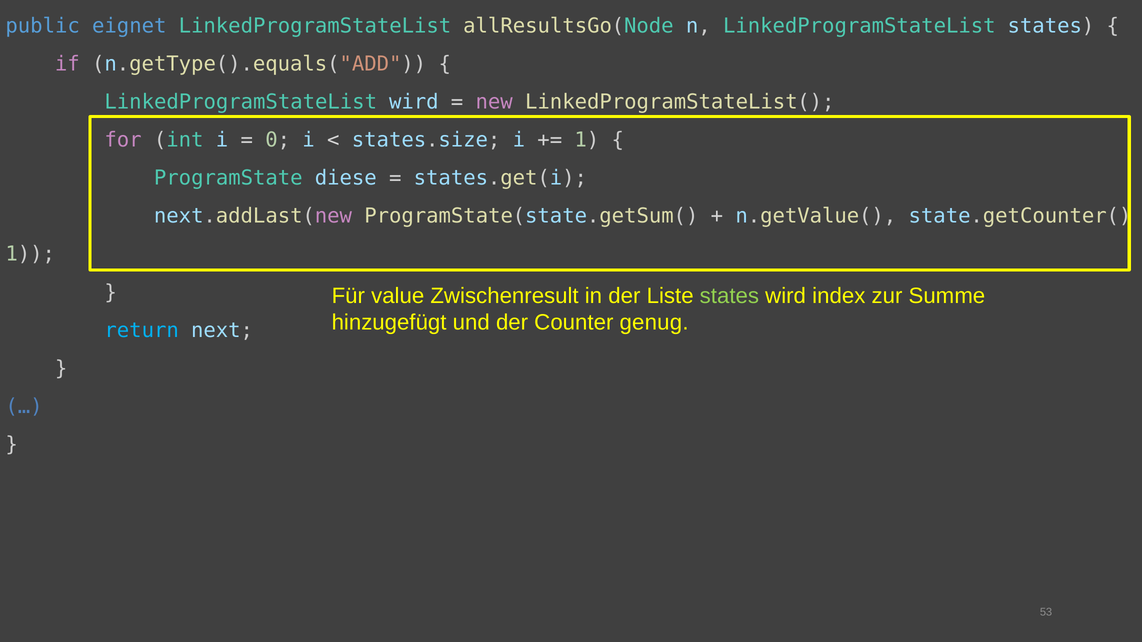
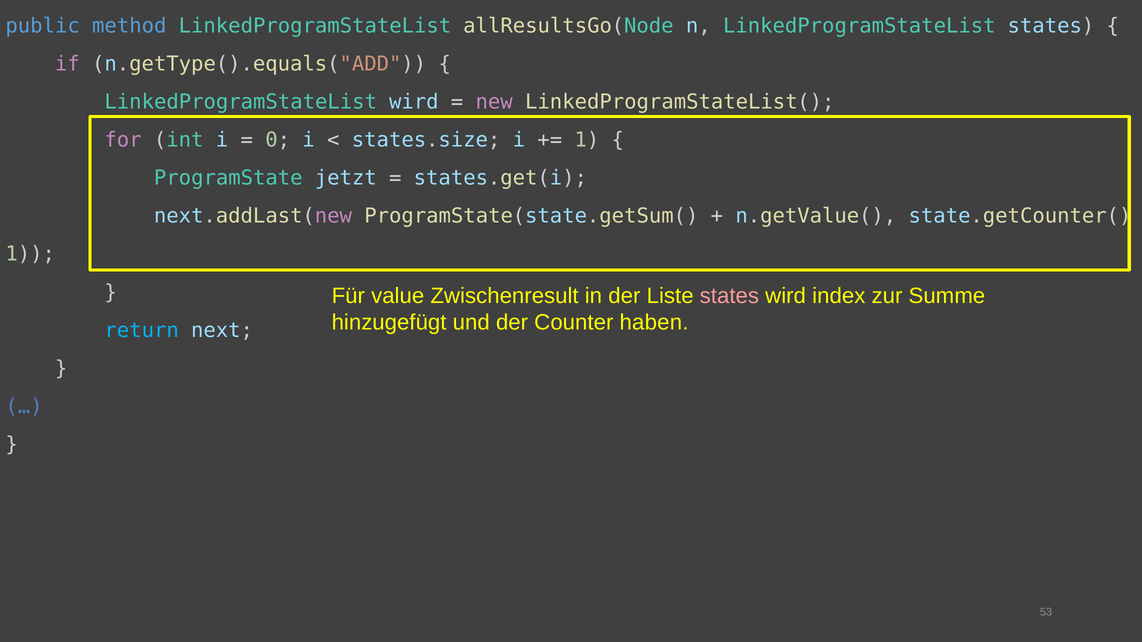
eignet: eignet -> method
diese: diese -> jetzt
states at (729, 296) colour: light green -> pink
genug: genug -> haben
